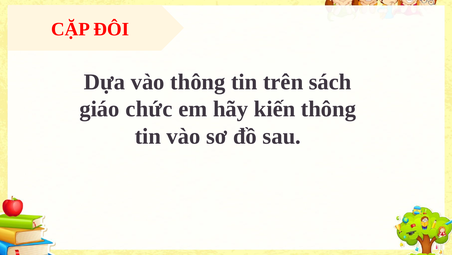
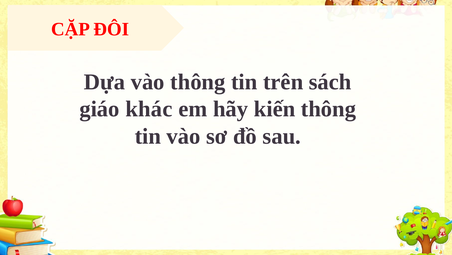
chức: chức -> khác
